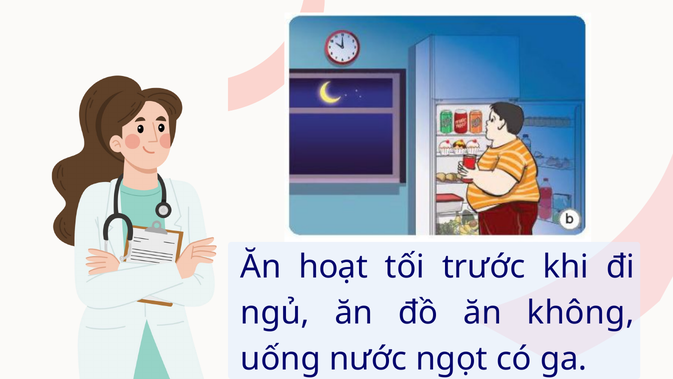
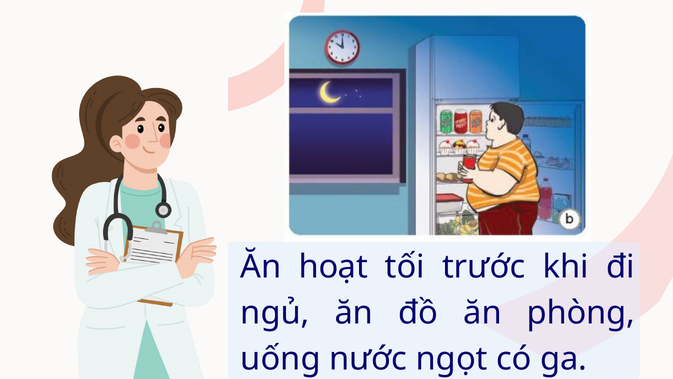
không: không -> phòng
